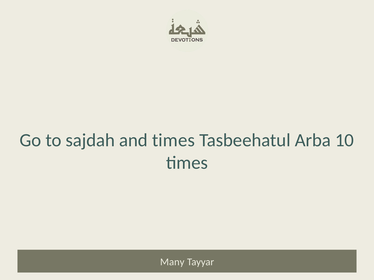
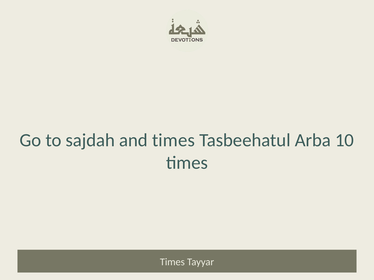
Many at (172, 262): Many -> Times
